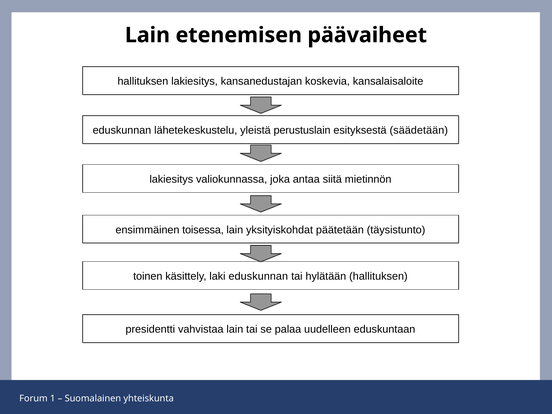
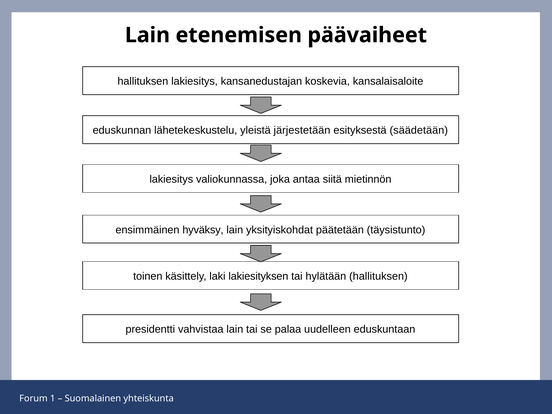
perustuslain: perustuslain -> järjestetään
toisessa: toisessa -> hyväksy
laki eduskunnan: eduskunnan -> lakiesityksen
